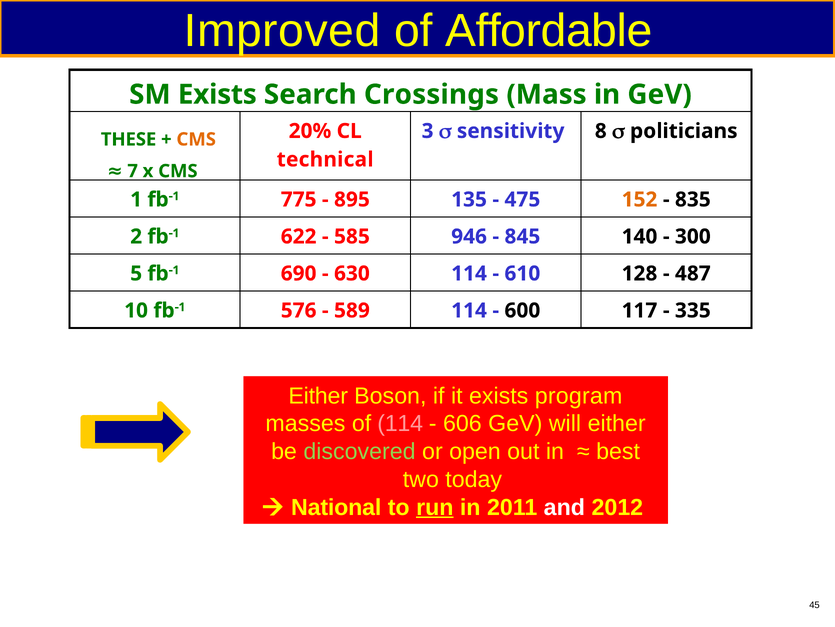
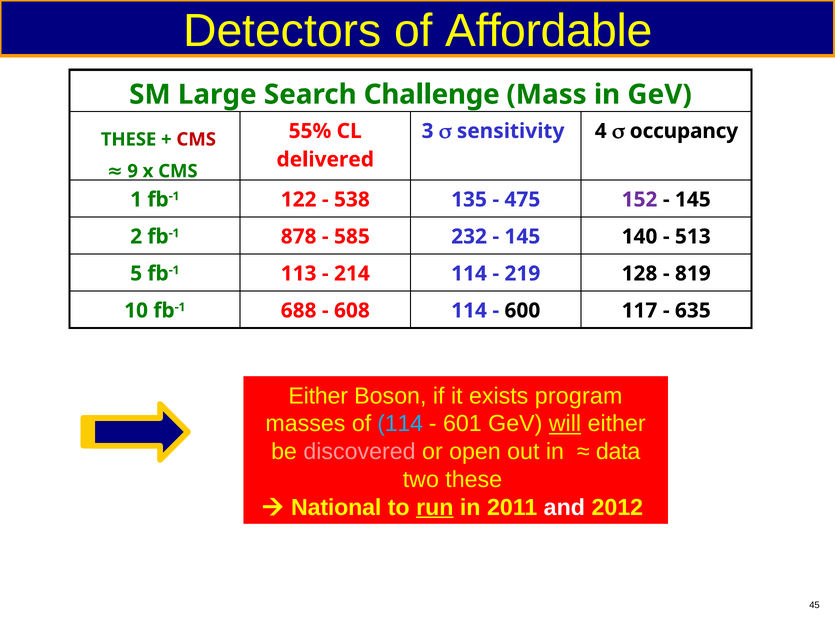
Improved: Improved -> Detectors
SM Exists: Exists -> Large
Crossings: Crossings -> Challenge
20%: 20% -> 55%
8: 8 -> 4
politicians: politicians -> occupancy
CMS at (196, 139) colour: orange -> red
technical: technical -> delivered
7: 7 -> 9
775: 775 -> 122
895: 895 -> 538
152 colour: orange -> purple
835 at (693, 199): 835 -> 145
622: 622 -> 878
946: 946 -> 232
845 at (522, 236): 845 -> 145
300: 300 -> 513
690: 690 -> 113
630: 630 -> 214
610: 610 -> 219
487: 487 -> 819
576: 576 -> 688
589: 589 -> 608
335: 335 -> 635
114 at (400, 423) colour: pink -> light blue
606: 606 -> 601
will underline: none -> present
discovered colour: light green -> pink
best: best -> data
two today: today -> these
